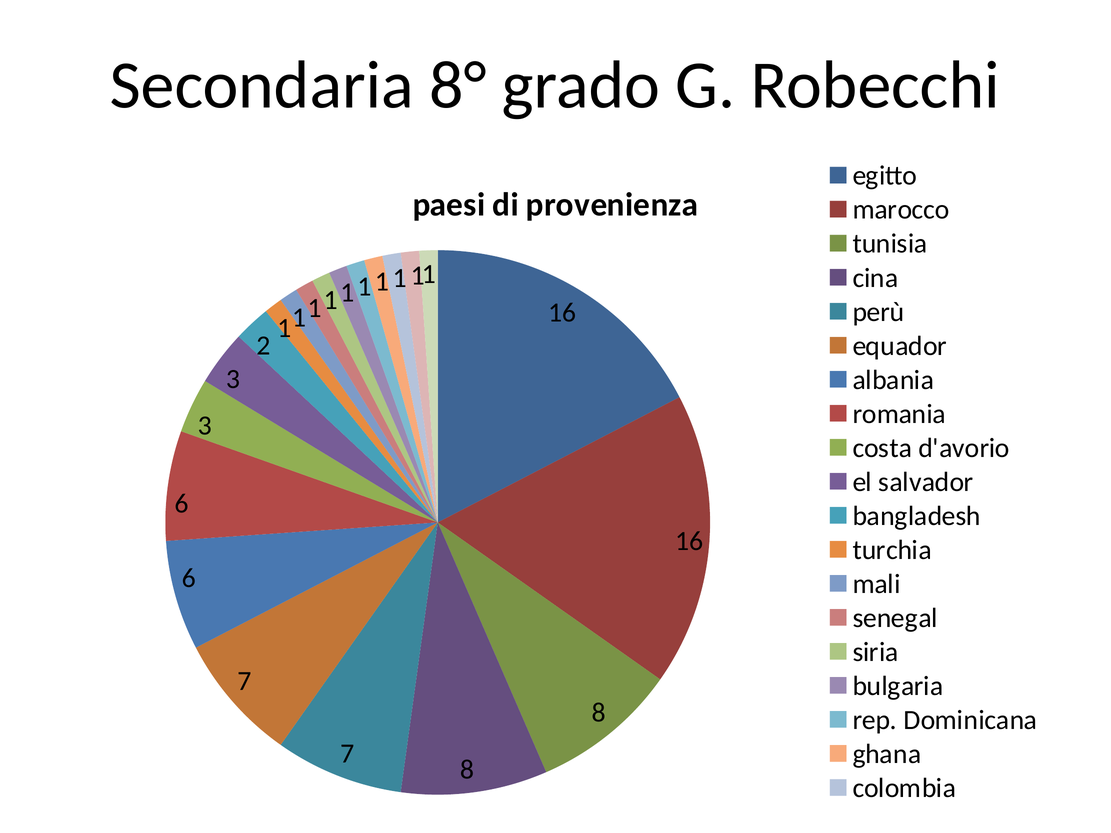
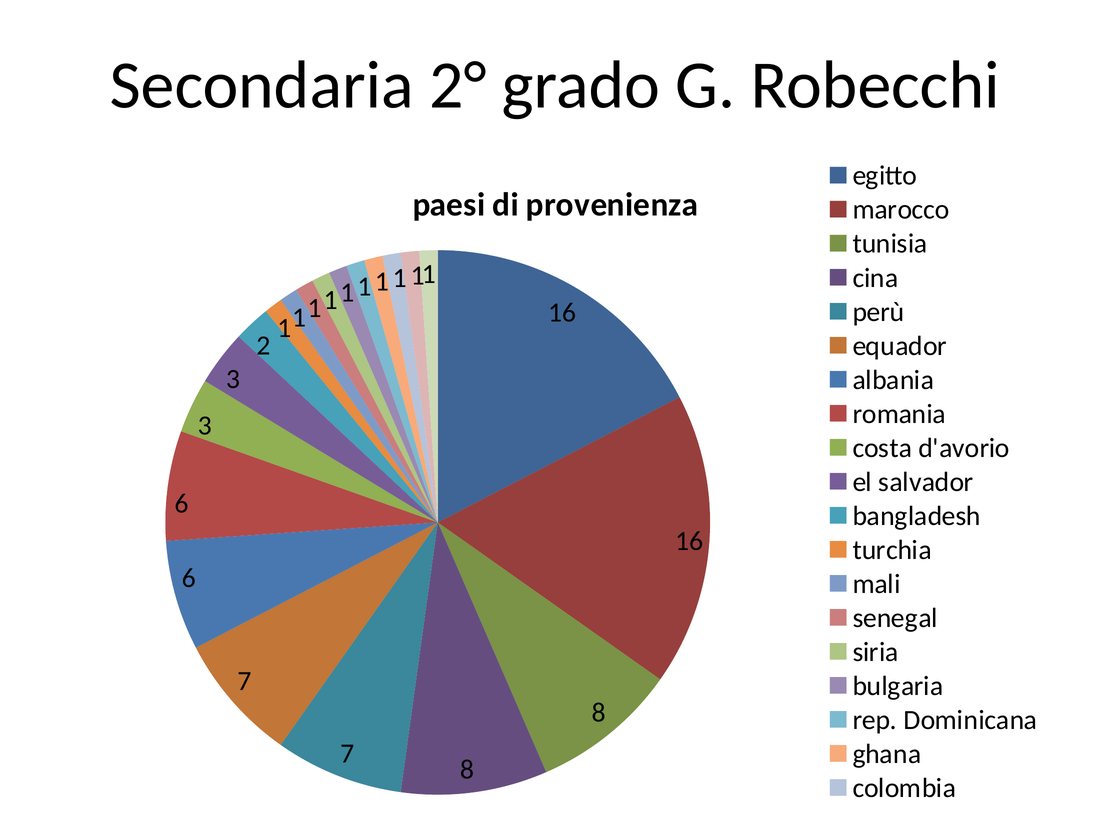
8°: 8° -> 2°
